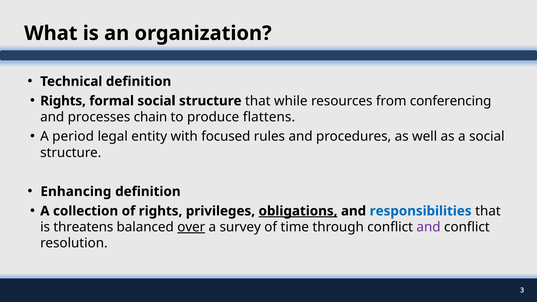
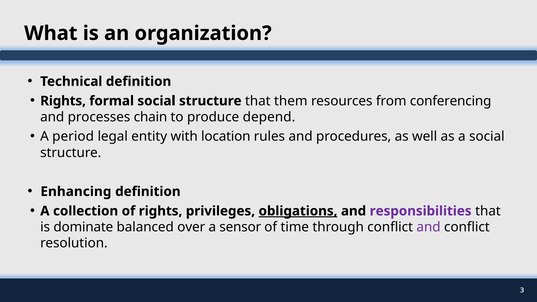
while: while -> them
flattens: flattens -> depend
focused: focused -> location
responsibilities colour: blue -> purple
threatens: threatens -> dominate
over underline: present -> none
survey: survey -> sensor
